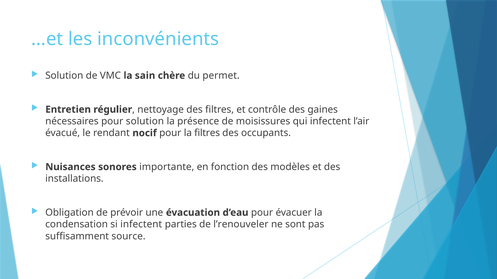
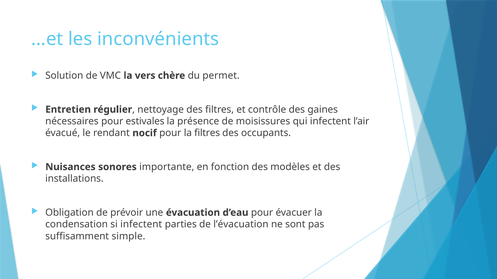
sain: sain -> vers
pour solution: solution -> estivales
l’renouveler: l’renouveler -> l’évacuation
source: source -> simple
